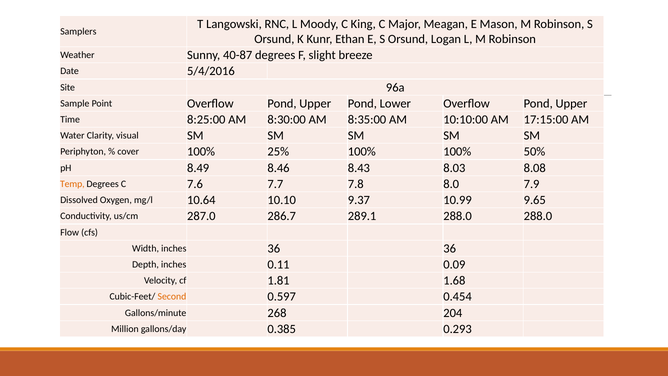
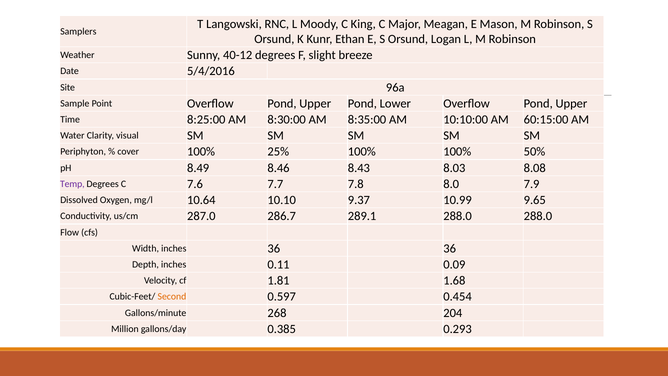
40-87: 40-87 -> 40-12
17:15:00: 17:15:00 -> 60:15:00
Temp colour: orange -> purple
